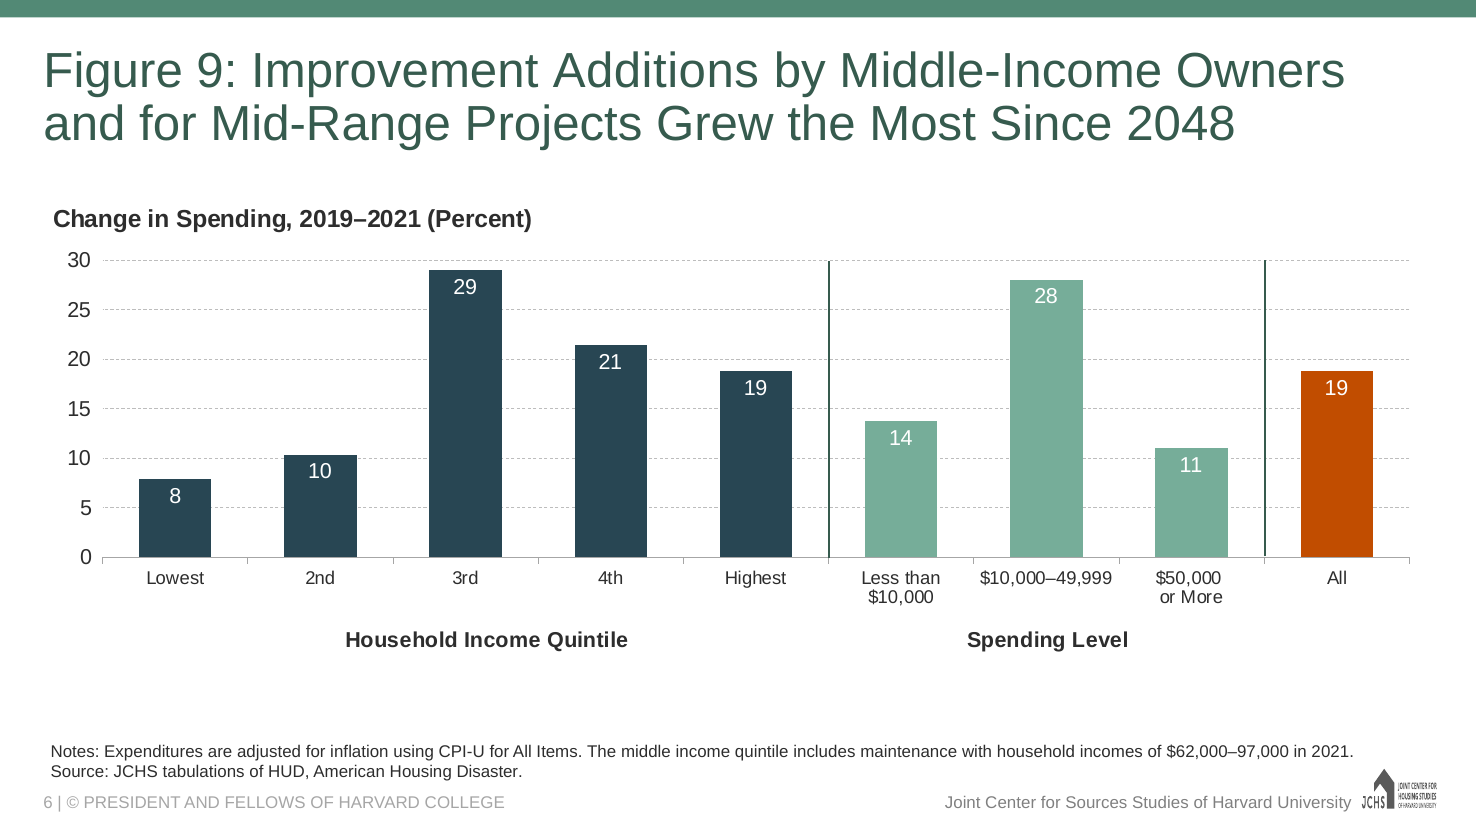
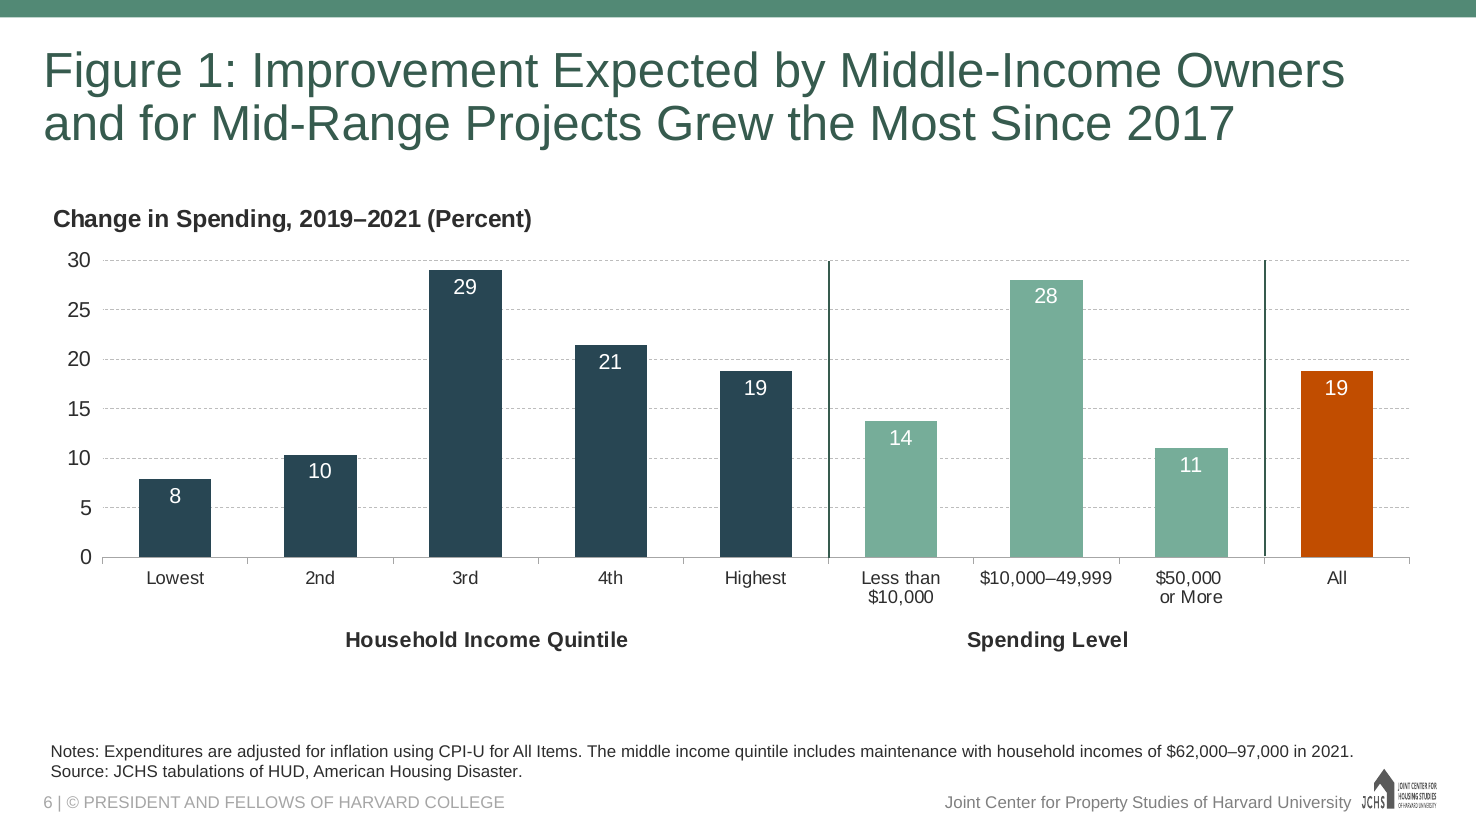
9: 9 -> 1
Additions: Additions -> Expected
2048: 2048 -> 2017
Sources: Sources -> Property
